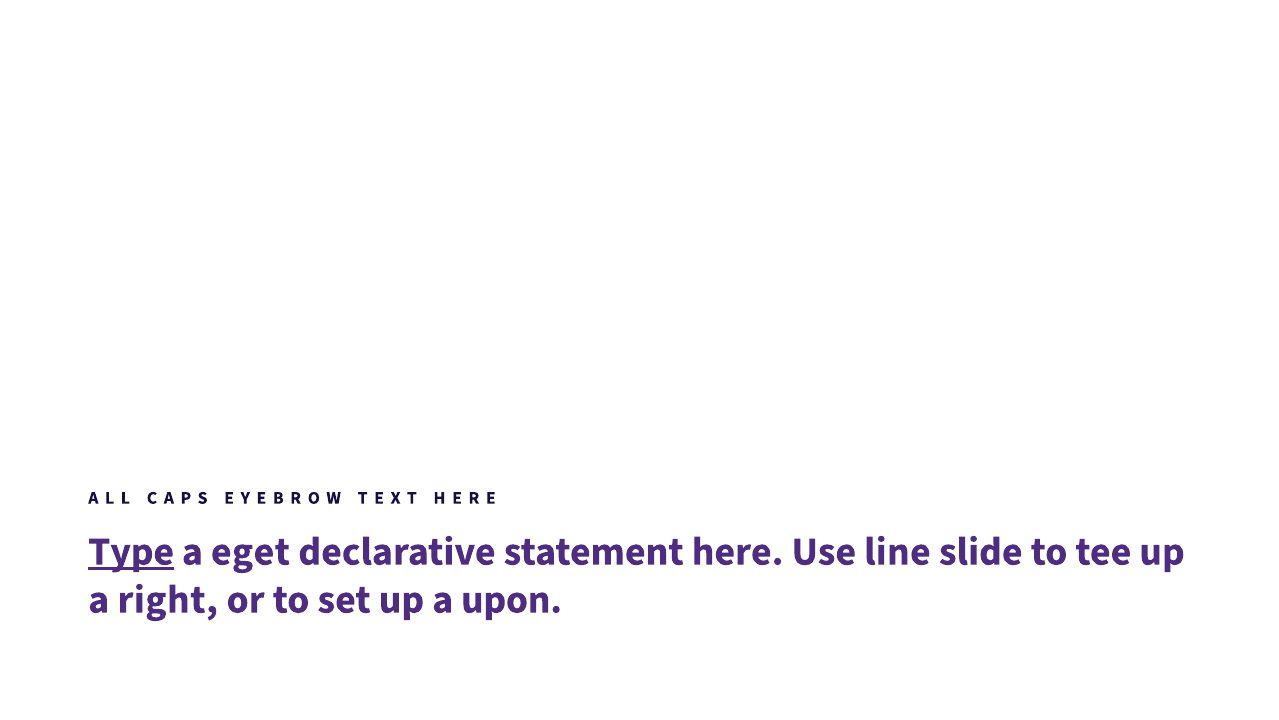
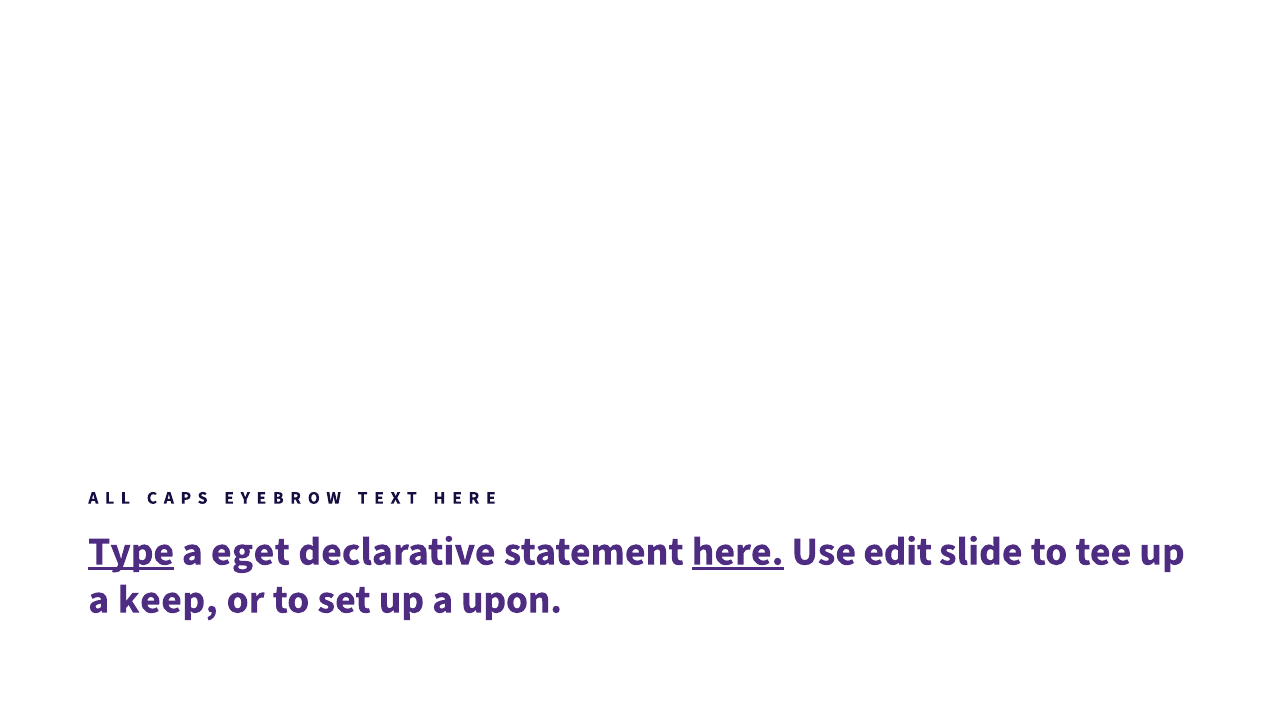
here underline: none -> present
line: line -> edit
right: right -> keep
